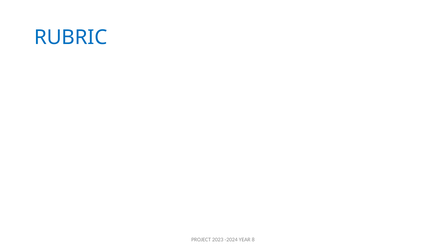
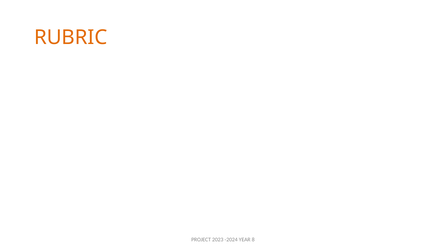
RUBRIC colour: blue -> orange
